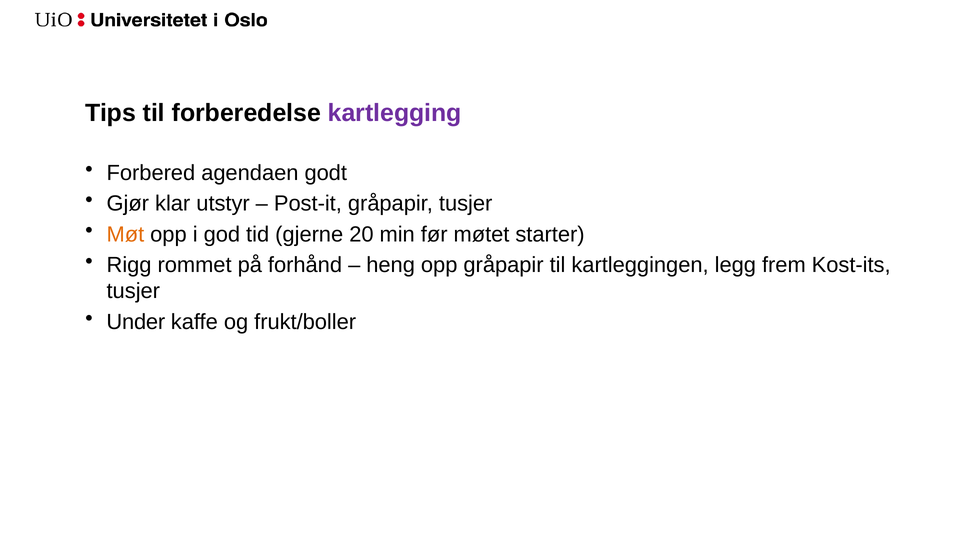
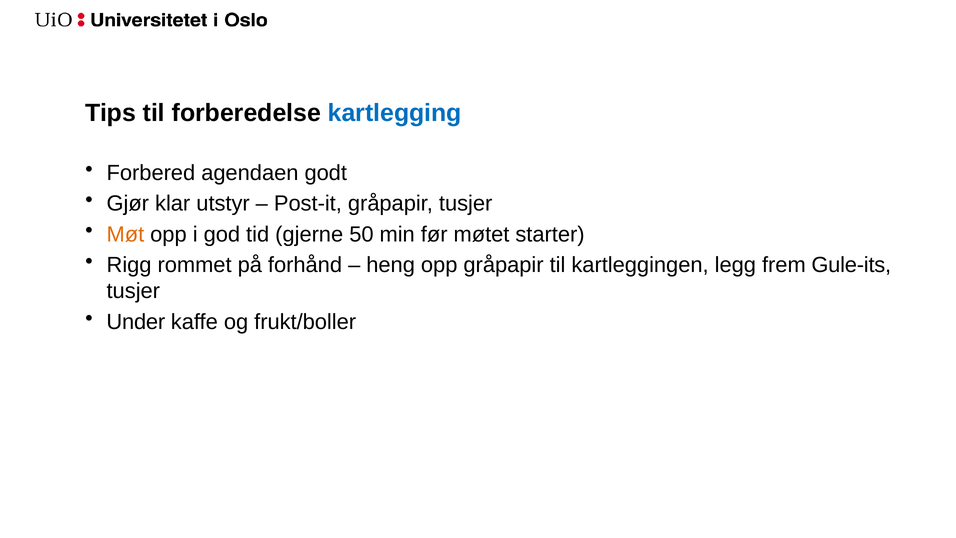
kartlegging colour: purple -> blue
20: 20 -> 50
Kost-its: Kost-its -> Gule-its
